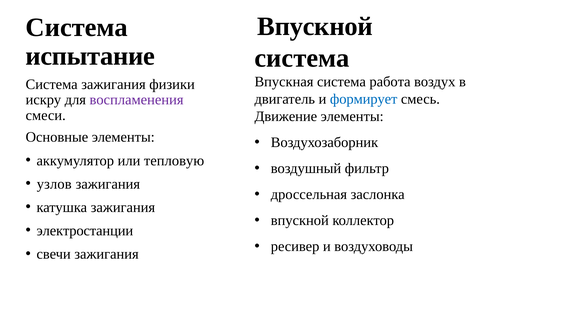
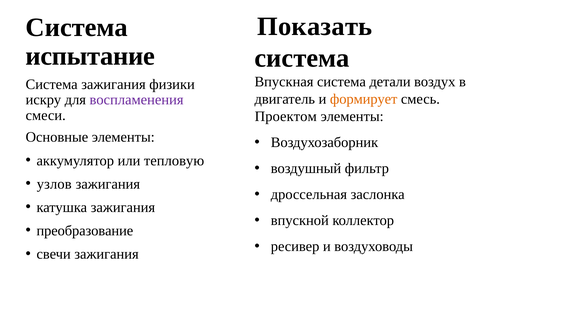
Впускной at (315, 26): Впускной -> Показать
работа: работа -> детали
формирует colour: blue -> orange
Движение: Движение -> Проектом
электростанции: электростанции -> преобразование
